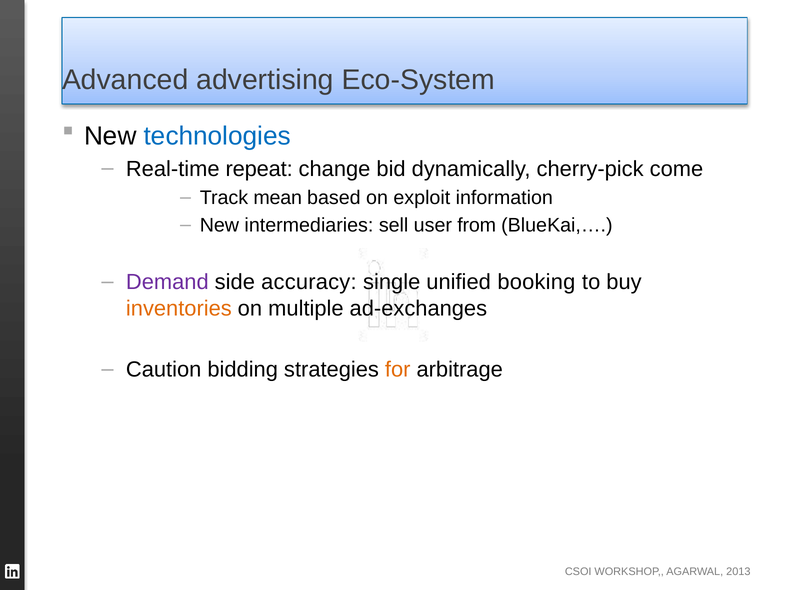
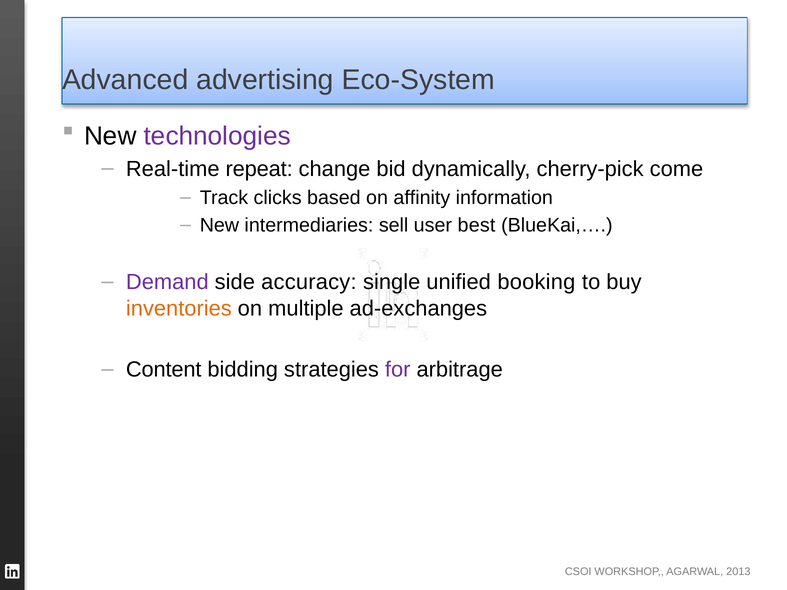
technologies colour: blue -> purple
mean: mean -> clicks
exploit: exploit -> affinity
from: from -> best
Caution: Caution -> Content
for colour: orange -> purple
